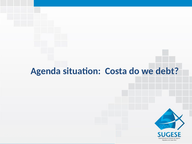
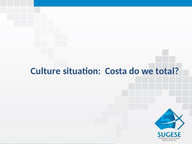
Agenda: Agenda -> Culture
debt: debt -> total
